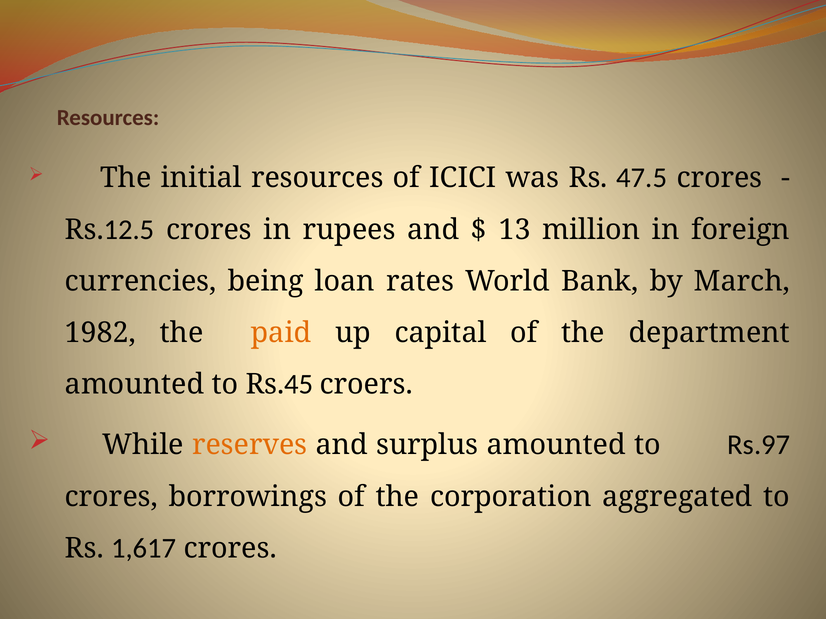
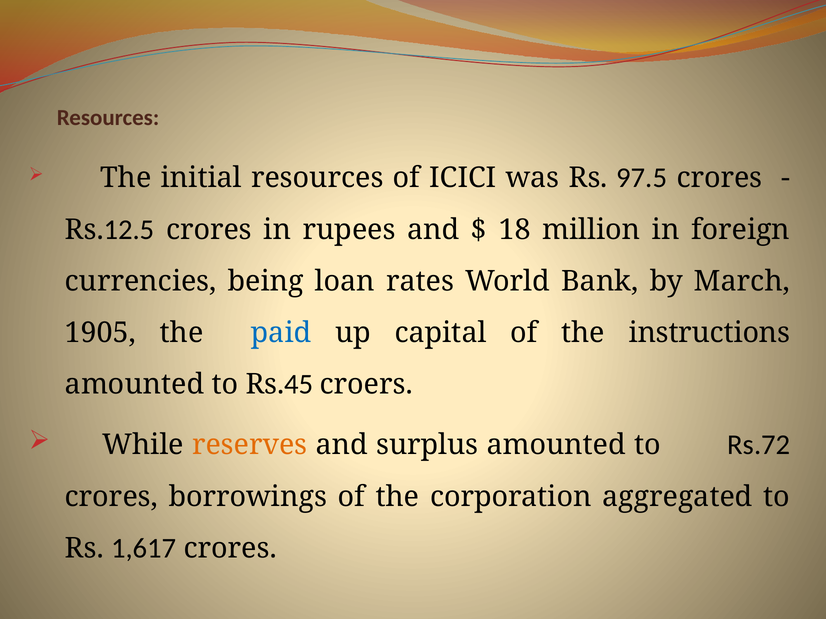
47.5: 47.5 -> 97.5
13: 13 -> 18
1982: 1982 -> 1905
paid colour: orange -> blue
department: department -> instructions
Rs.97: Rs.97 -> Rs.72
